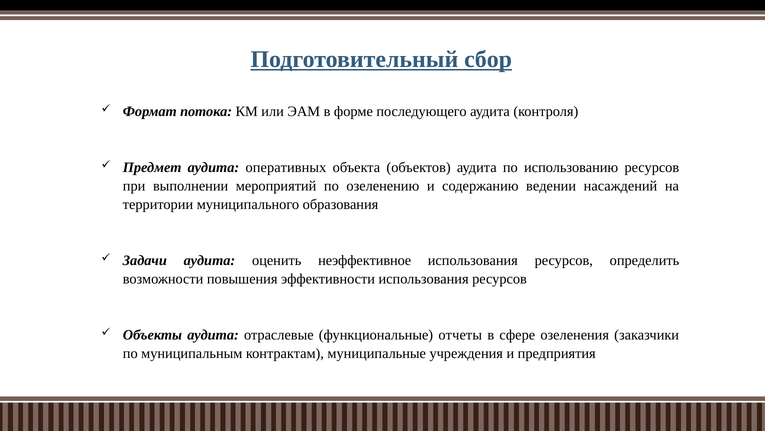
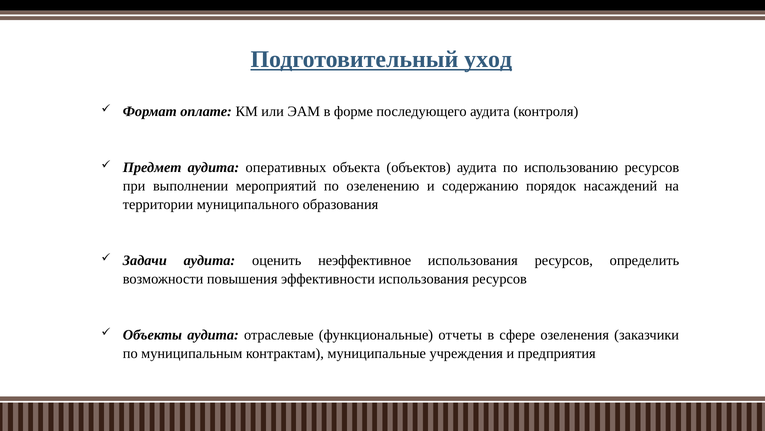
сбор: сбор -> уход
потока: потока -> оплате
ведении: ведении -> порядок
